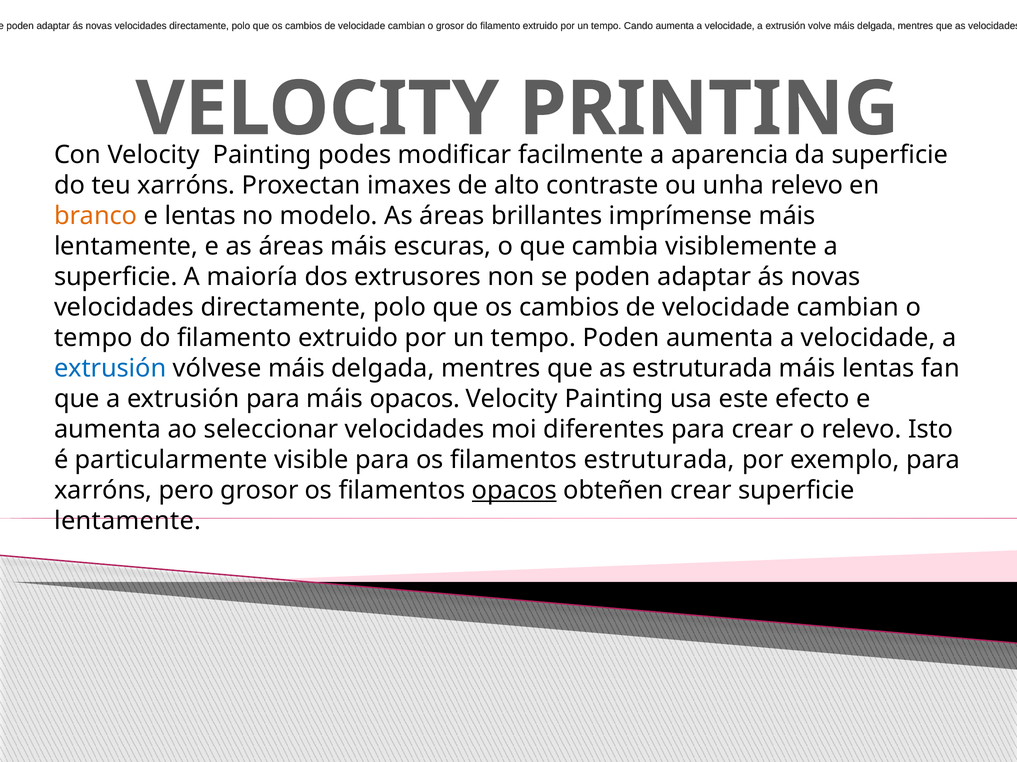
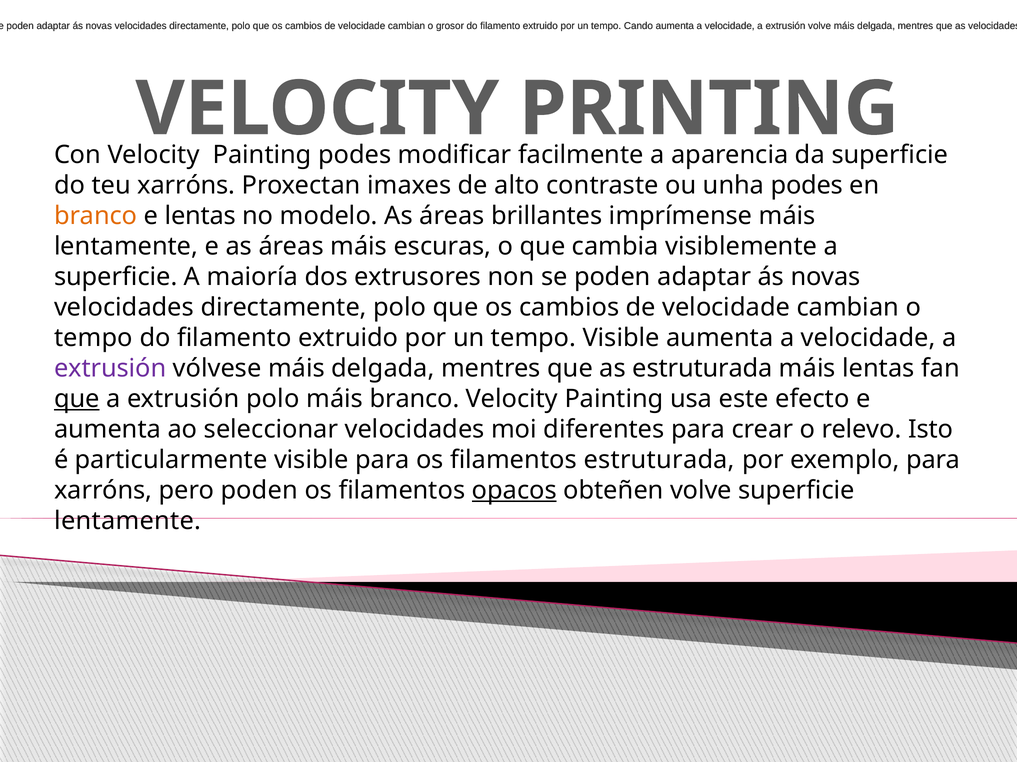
unha relevo: relevo -> podes
tempo Poden: Poden -> Visible
extrusión at (110, 369) colour: blue -> purple
que at (77, 399) underline: none -> present
extrusión para: para -> polo
máis opacos: opacos -> branco
pero grosor: grosor -> poden
obteñen crear: crear -> volve
